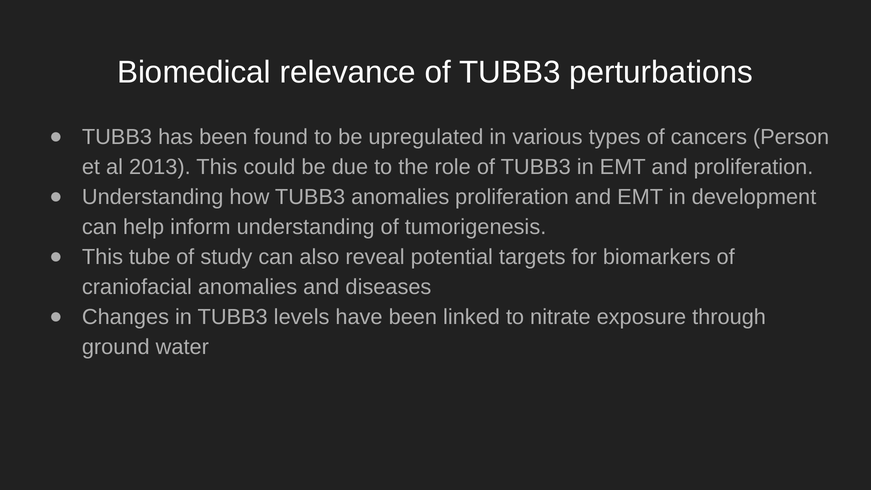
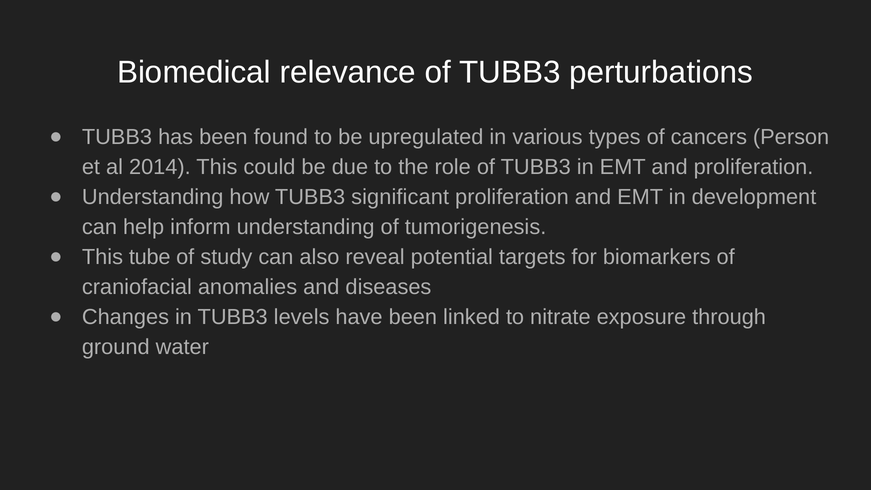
2013: 2013 -> 2014
TUBB3 anomalies: anomalies -> significant
